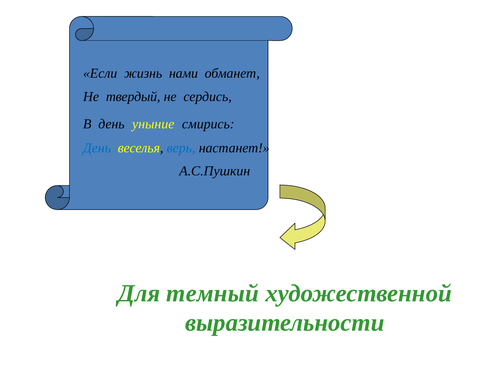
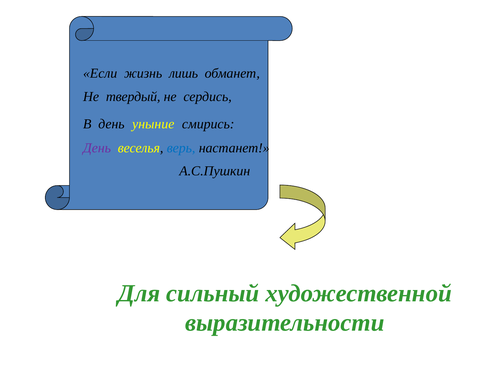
нами: нами -> лишь
День at (97, 148) colour: blue -> purple
темный: темный -> сильный
